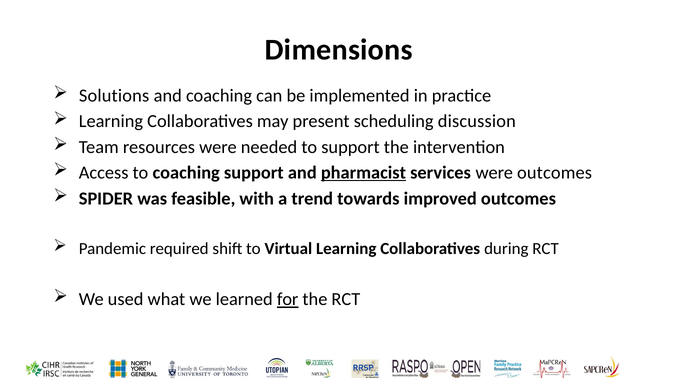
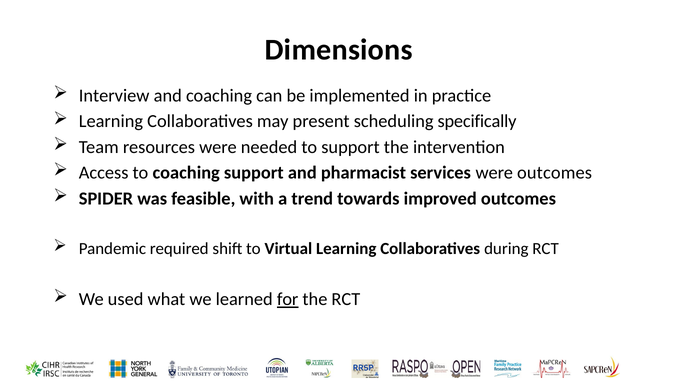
Solutions: Solutions -> Interview
discussion: discussion -> specifically
pharmacist underline: present -> none
